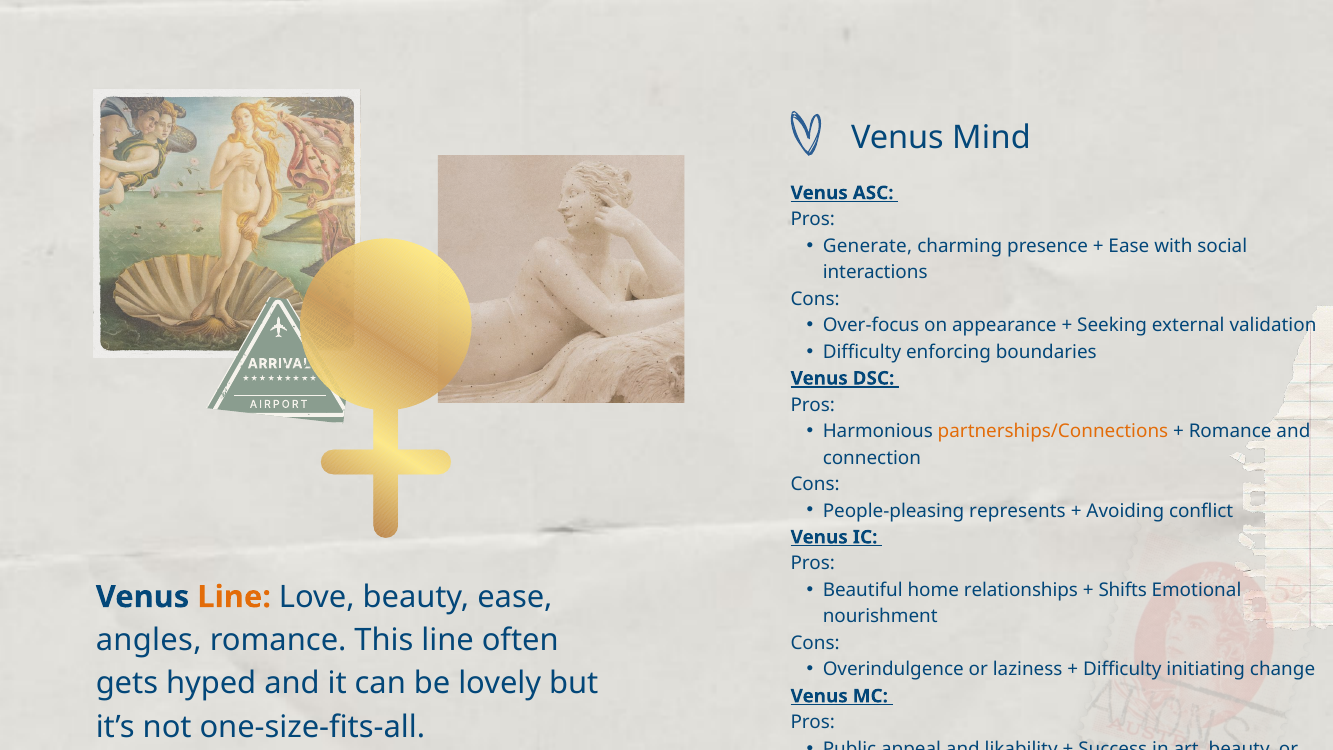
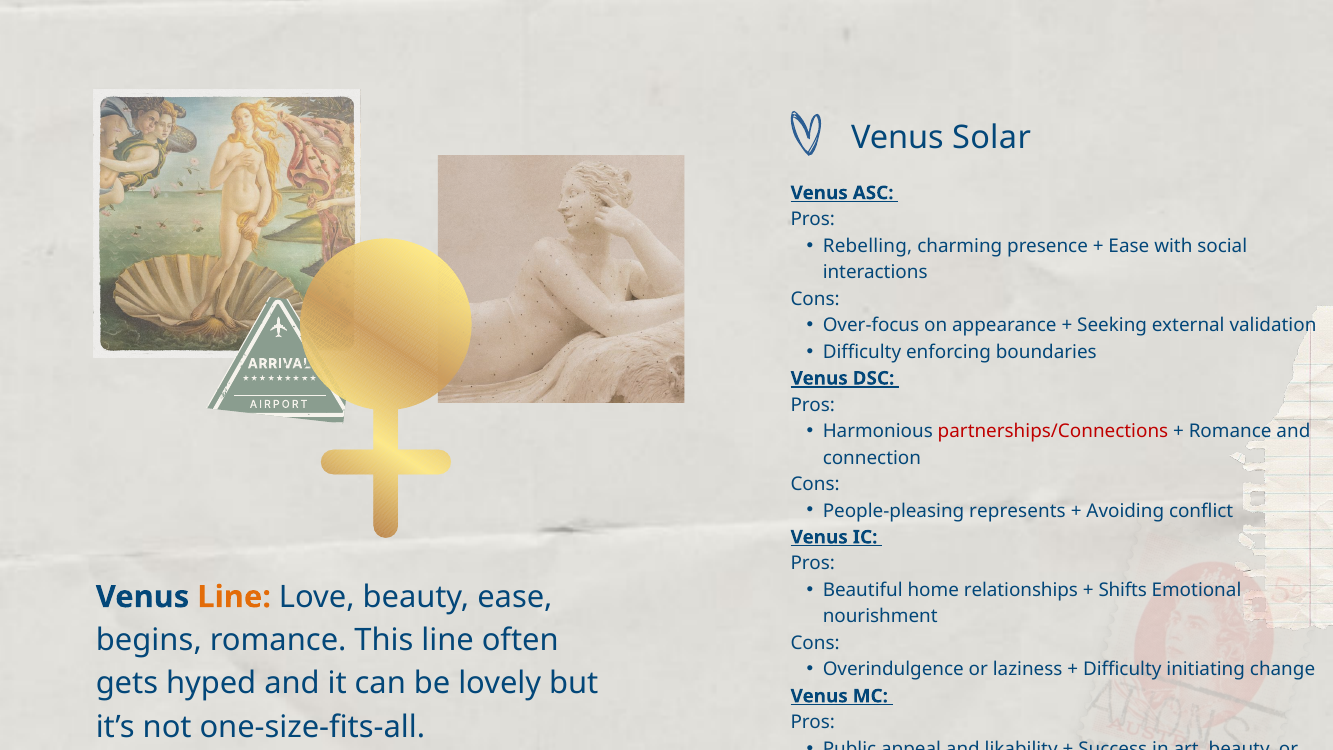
Mind: Mind -> Solar
Generate: Generate -> Rebelling
partnerships/Connections colour: orange -> red
angles: angles -> begins
